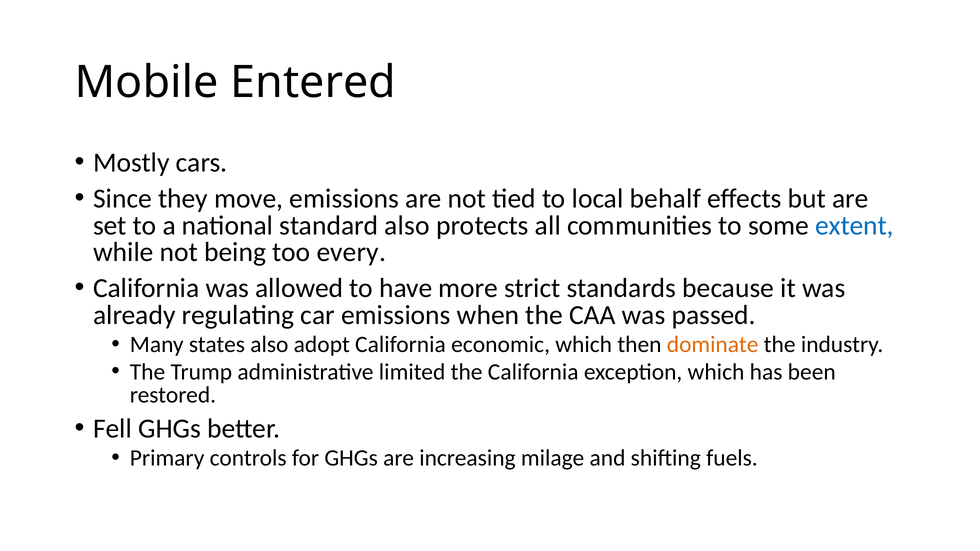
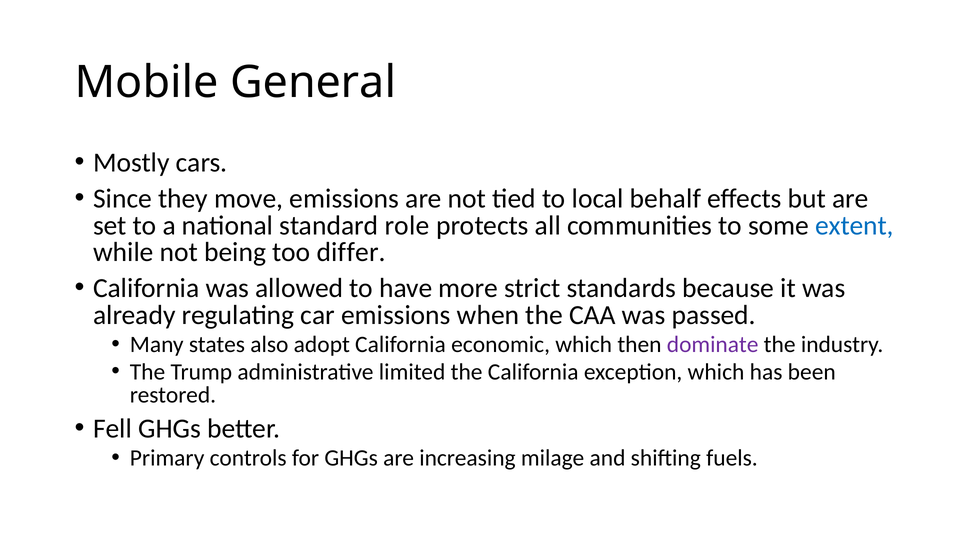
Entered: Entered -> General
standard also: also -> role
every: every -> differ
dominate colour: orange -> purple
